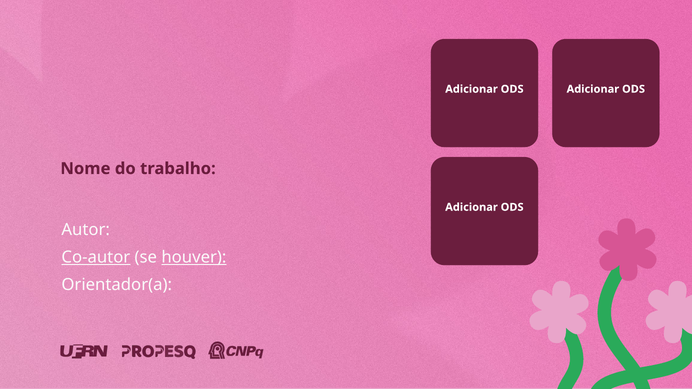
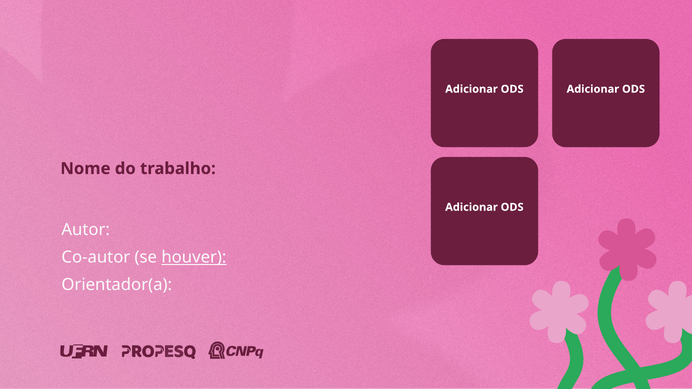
Co-autor underline: present -> none
